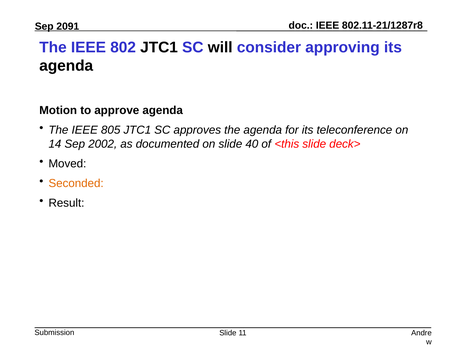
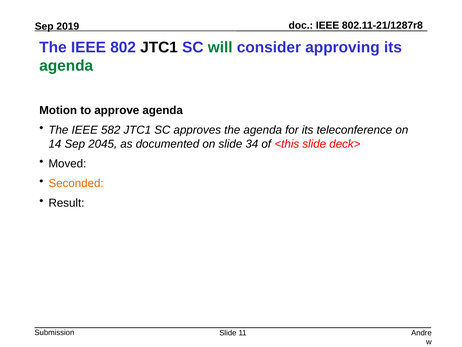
2091: 2091 -> 2019
will colour: black -> green
agenda at (66, 66) colour: black -> green
805: 805 -> 582
2002: 2002 -> 2045
40: 40 -> 34
